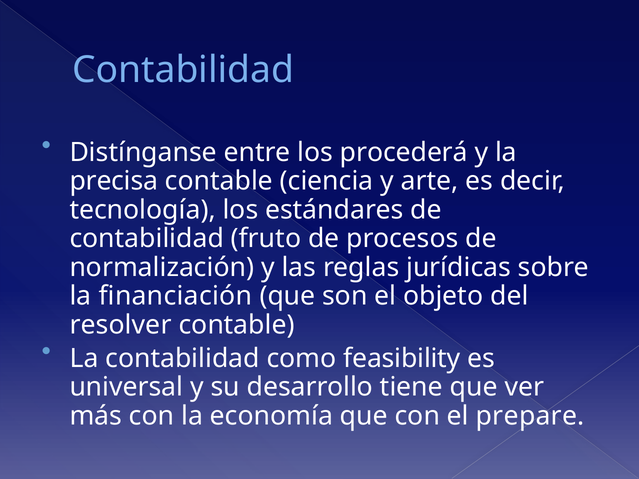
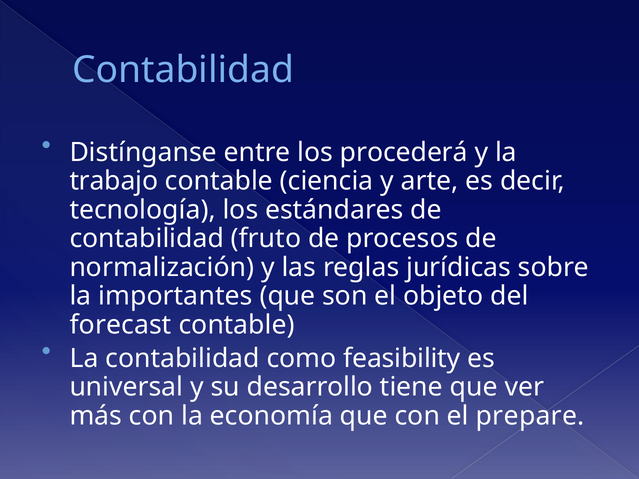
precisa: precisa -> trabajo
financiación: financiación -> importantes
resolver: resolver -> forecast
